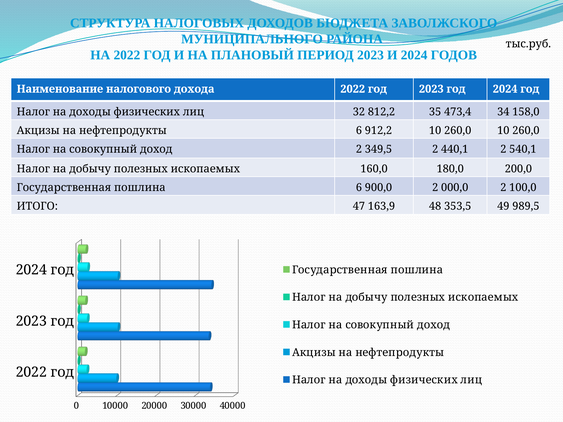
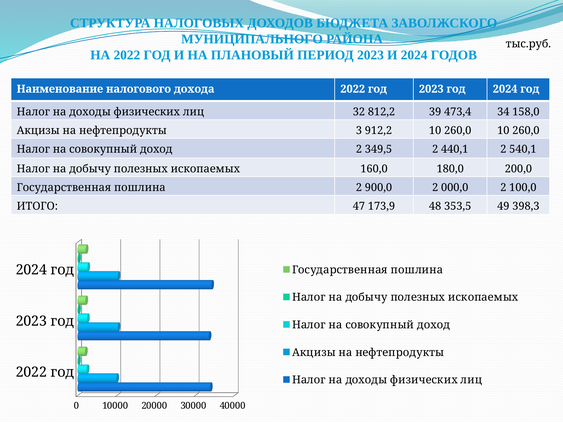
35: 35 -> 39
нефтепродукты 6: 6 -> 3
пошлина 6: 6 -> 2
163,9: 163,9 -> 173,9
989,5: 989,5 -> 398,3
